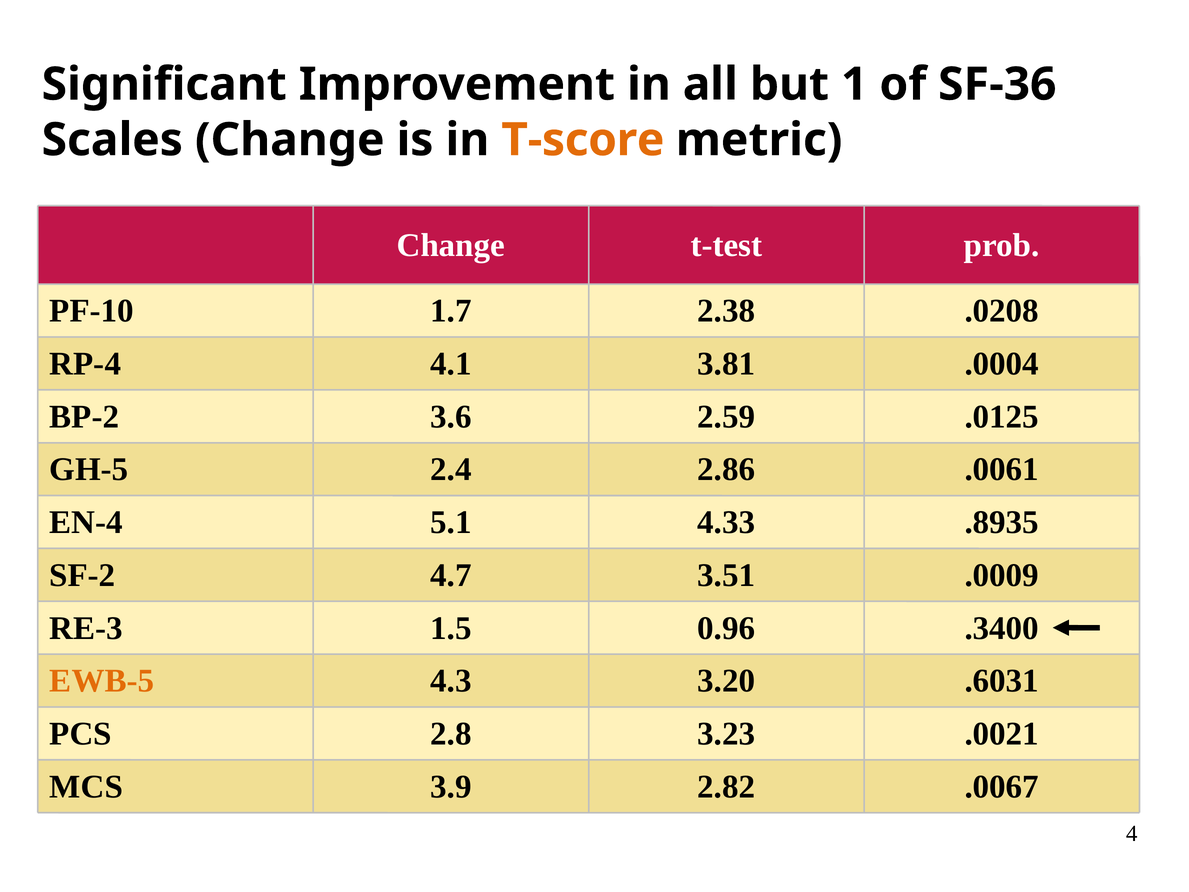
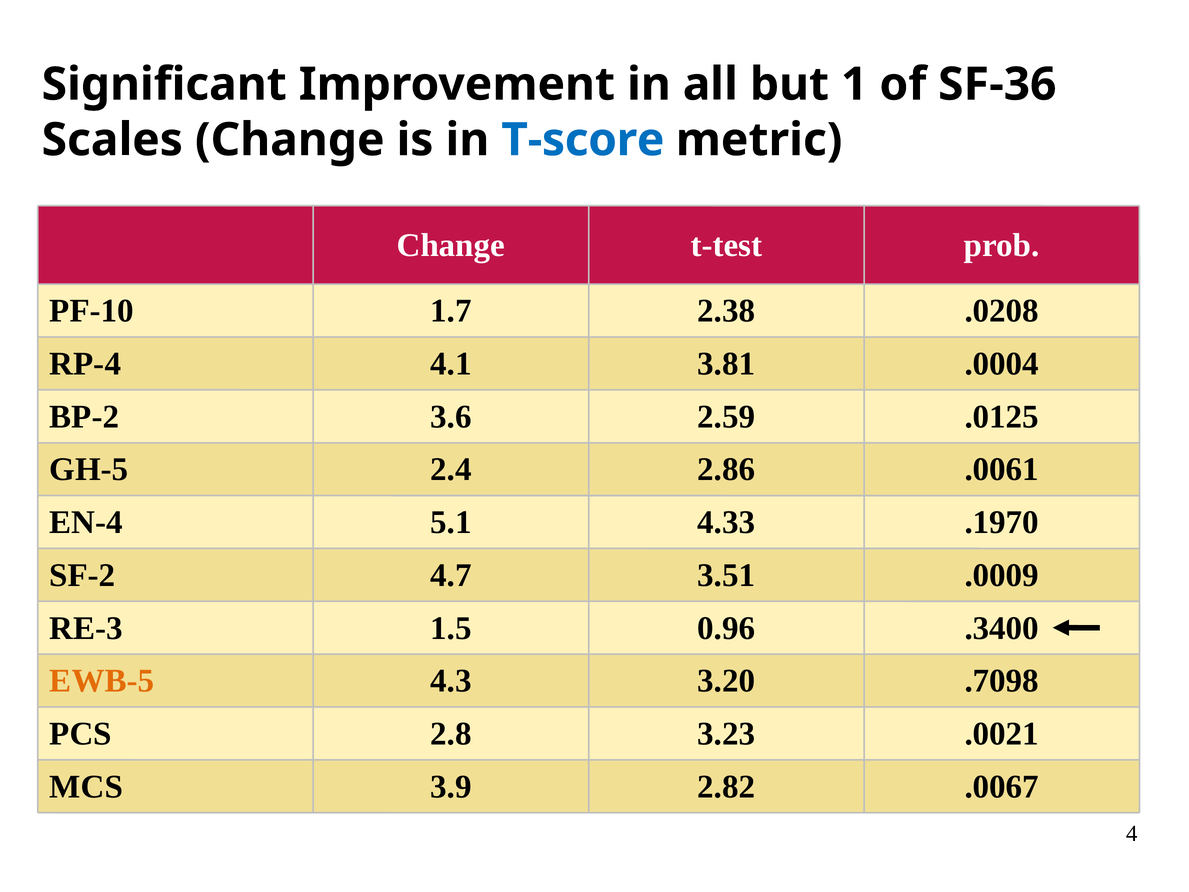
T-score colour: orange -> blue
.8935: .8935 -> .1970
.6031: .6031 -> .7098
